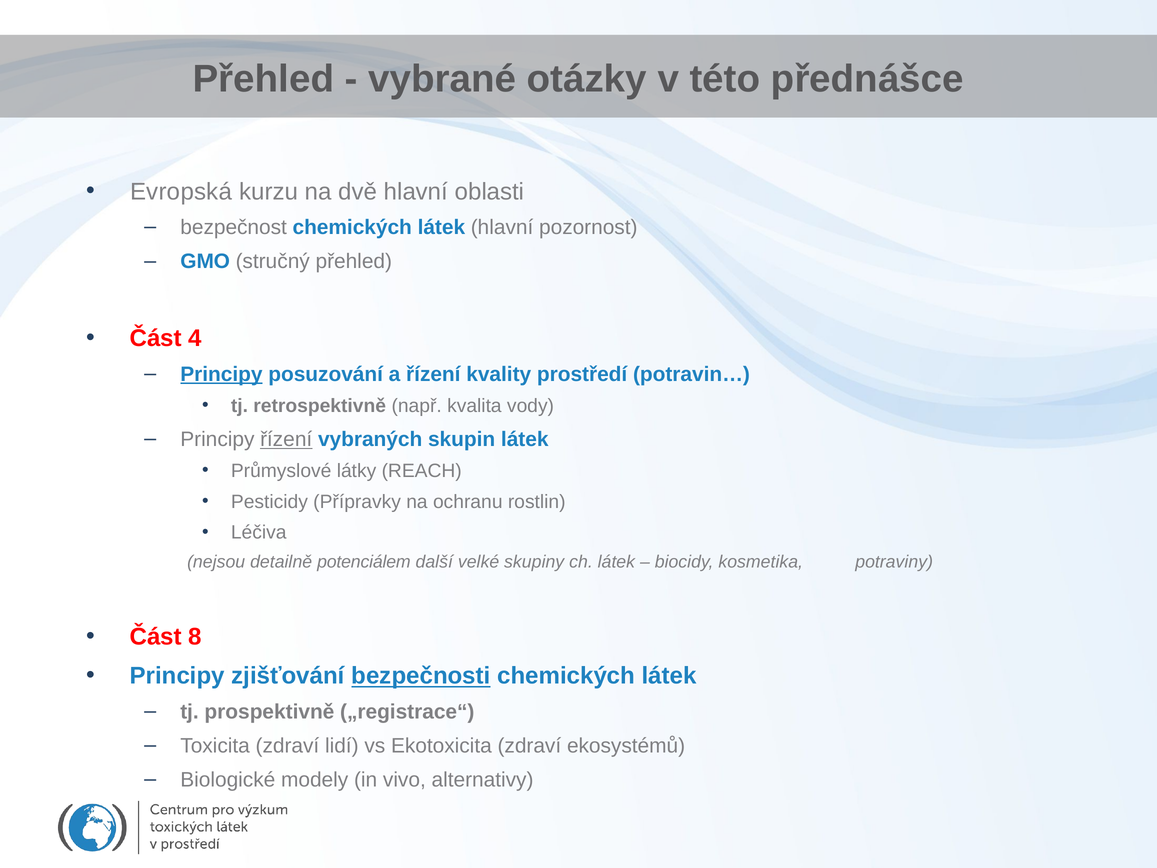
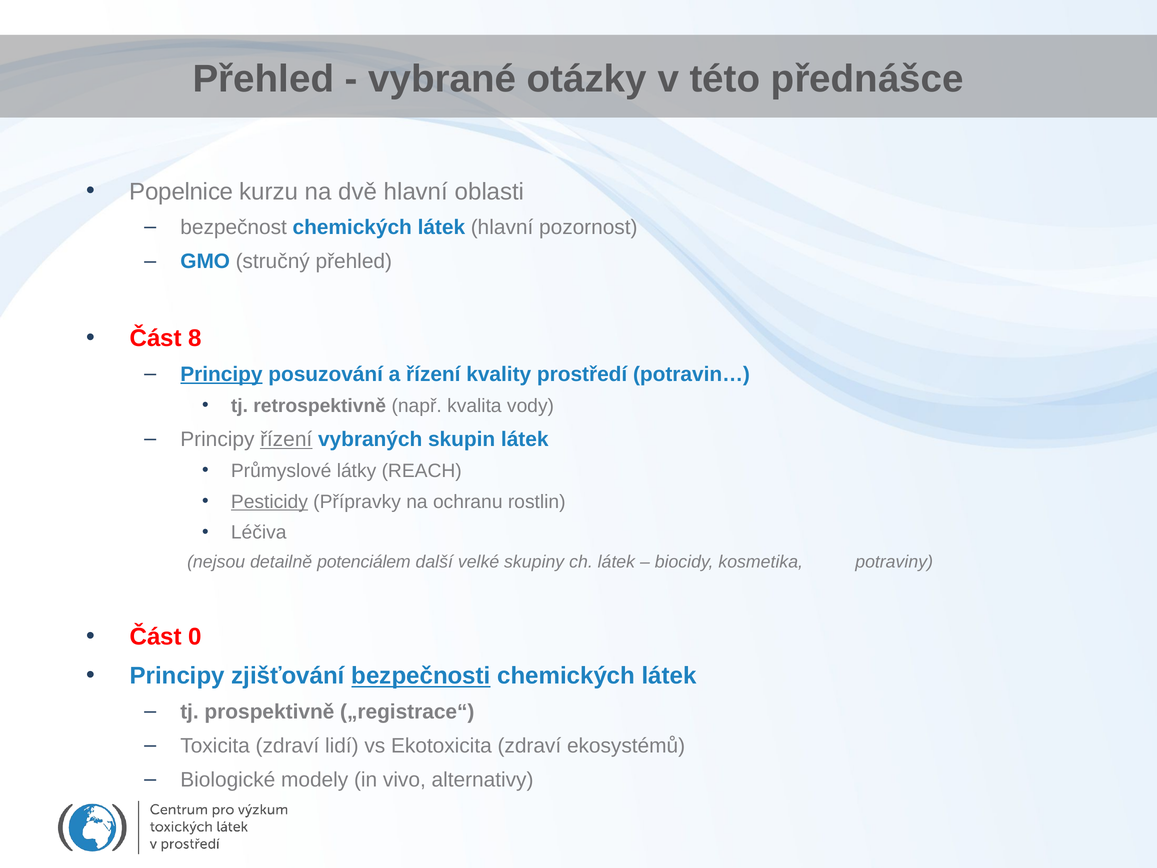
Evropská: Evropská -> Popelnice
4: 4 -> 8
Pesticidy underline: none -> present
8: 8 -> 0
